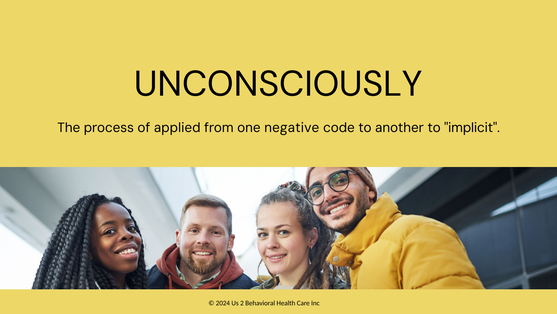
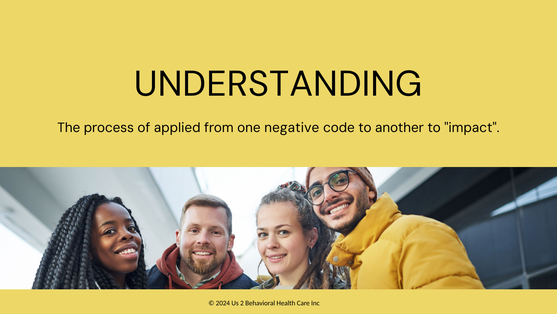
UNCONSCIOUSLY: UNCONSCIOUSLY -> UNDERSTANDING
implicit: implicit -> impact
